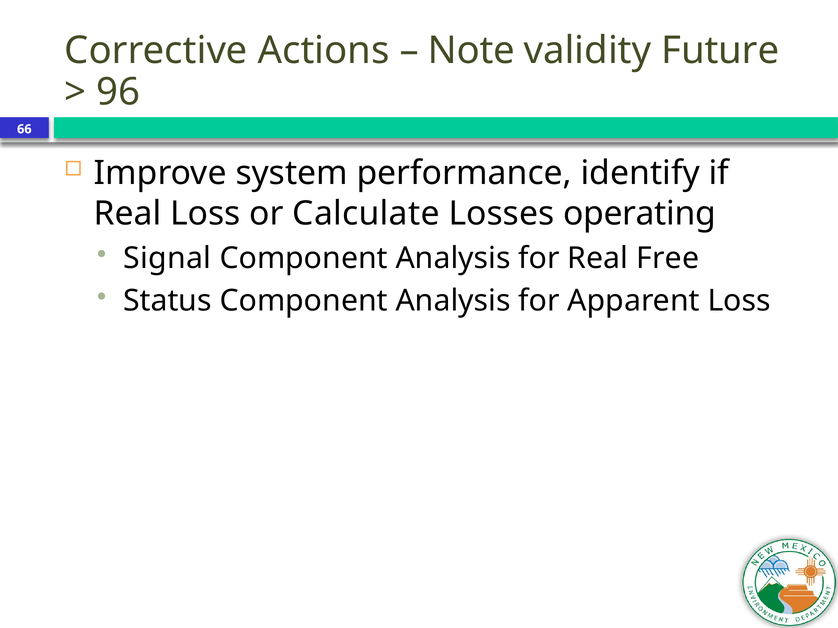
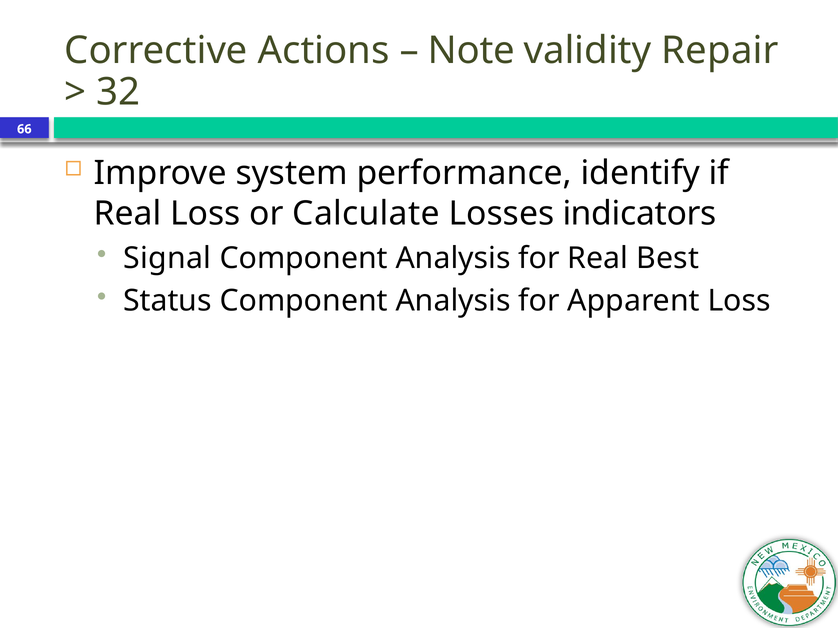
Future: Future -> Repair
96: 96 -> 32
operating: operating -> indicators
Free: Free -> Best
